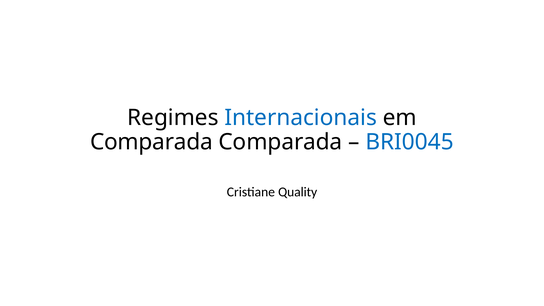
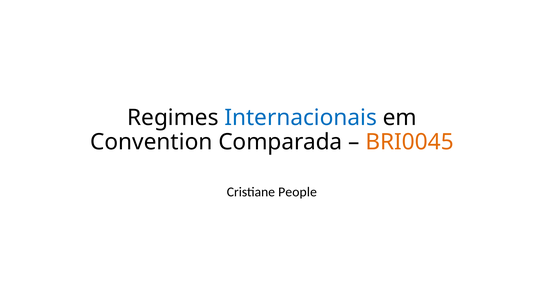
Comparada at (151, 142): Comparada -> Convention
BRI0045 colour: blue -> orange
Quality: Quality -> People
